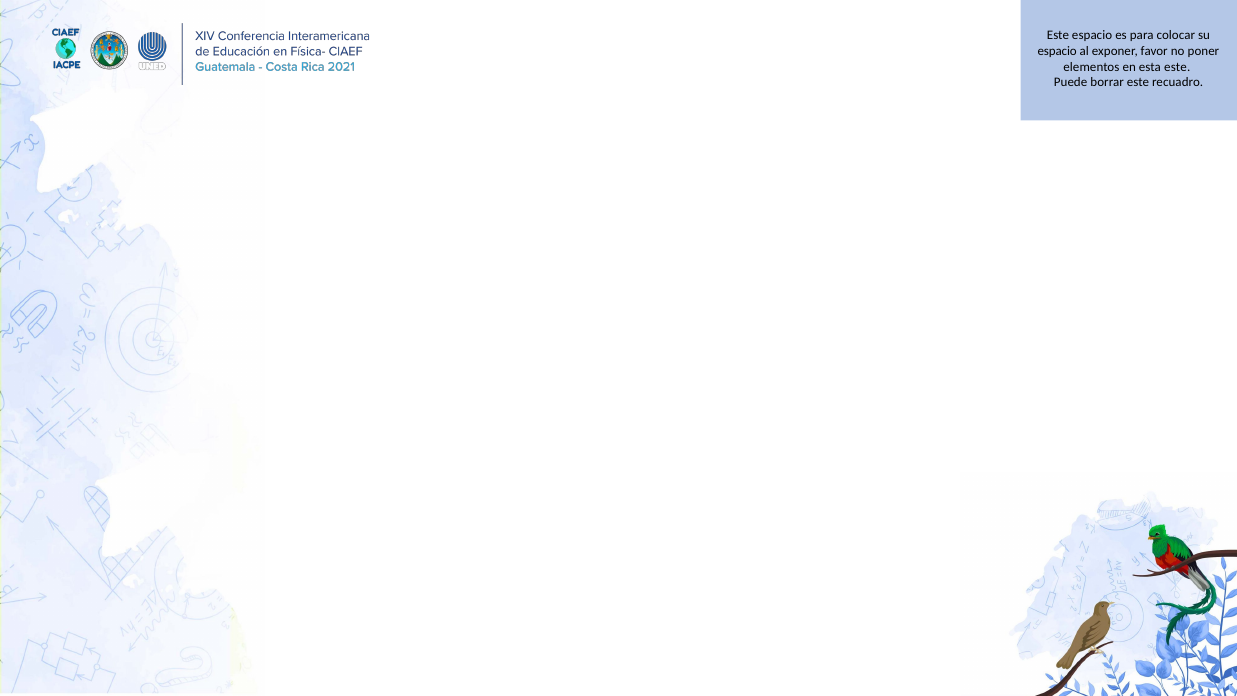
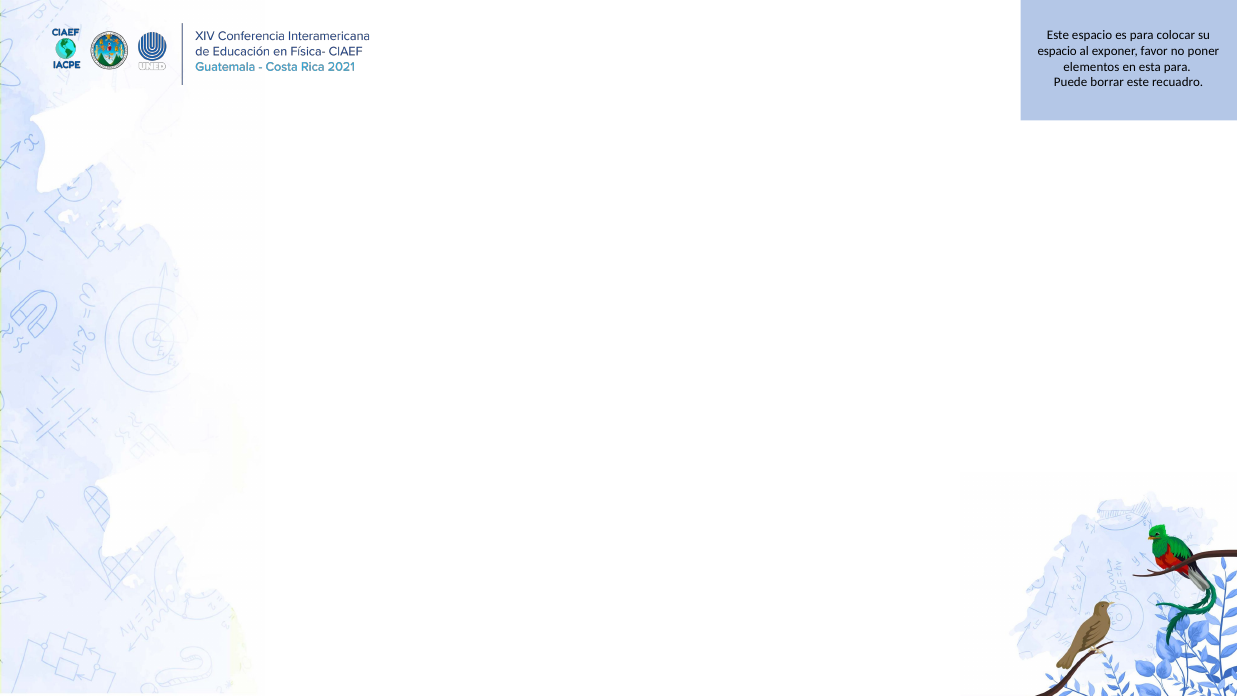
esta este: este -> para
